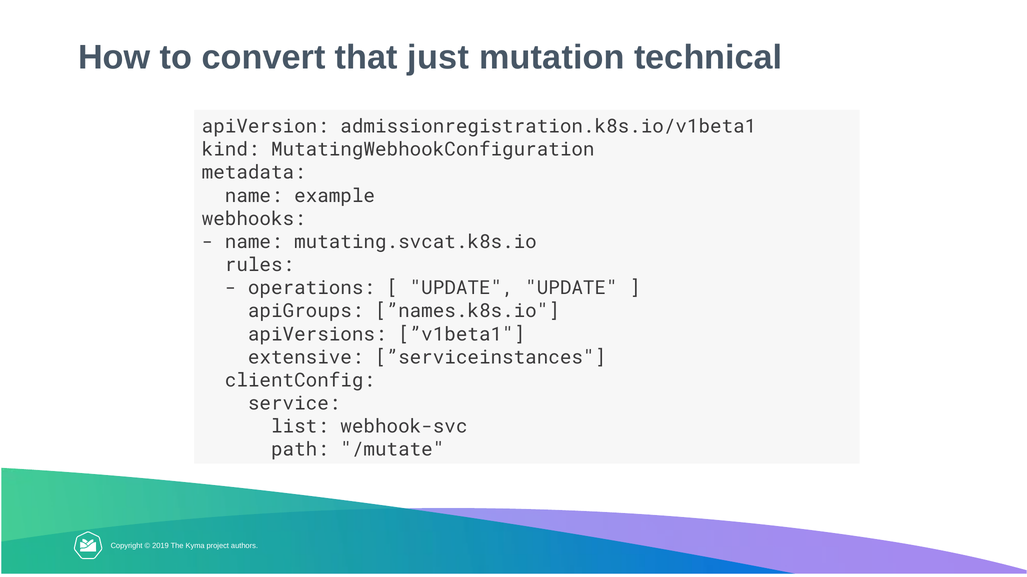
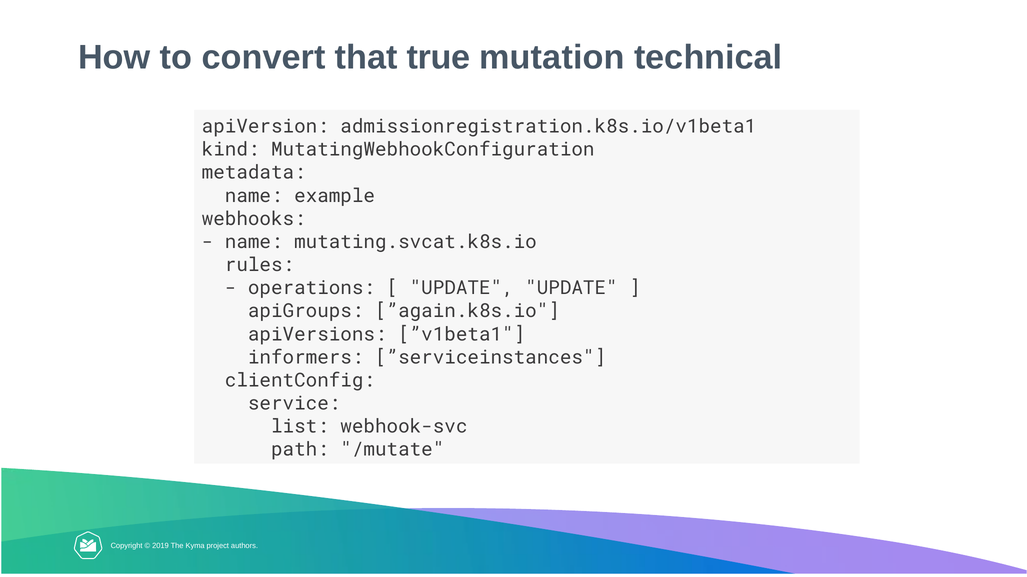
just: just -> true
”names.k8s.io: ”names.k8s.io -> ”again.k8s.io
extensive: extensive -> informers
